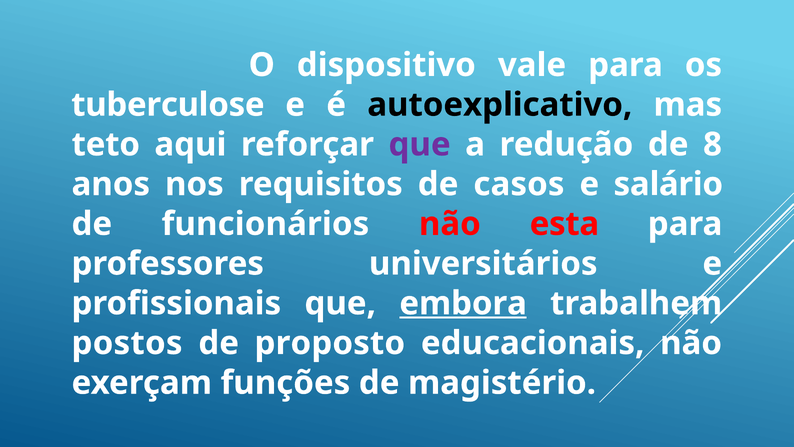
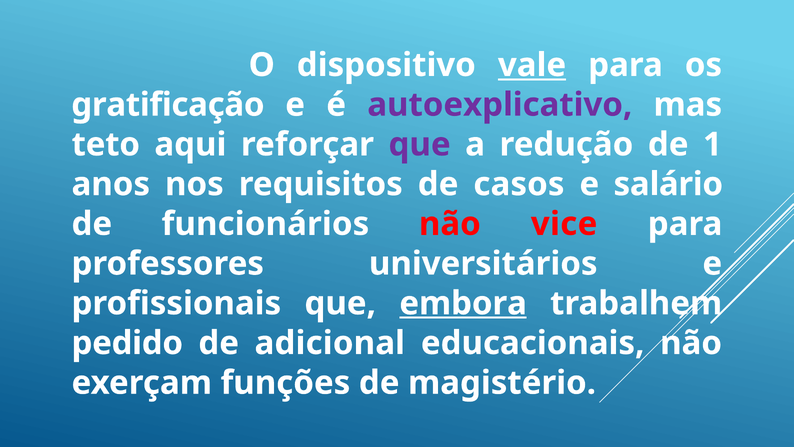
vale underline: none -> present
tuberculose: tuberculose -> gratificação
autoexplicativo colour: black -> purple
8: 8 -> 1
esta: esta -> vice
postos: postos -> pedido
proposto: proposto -> adicional
